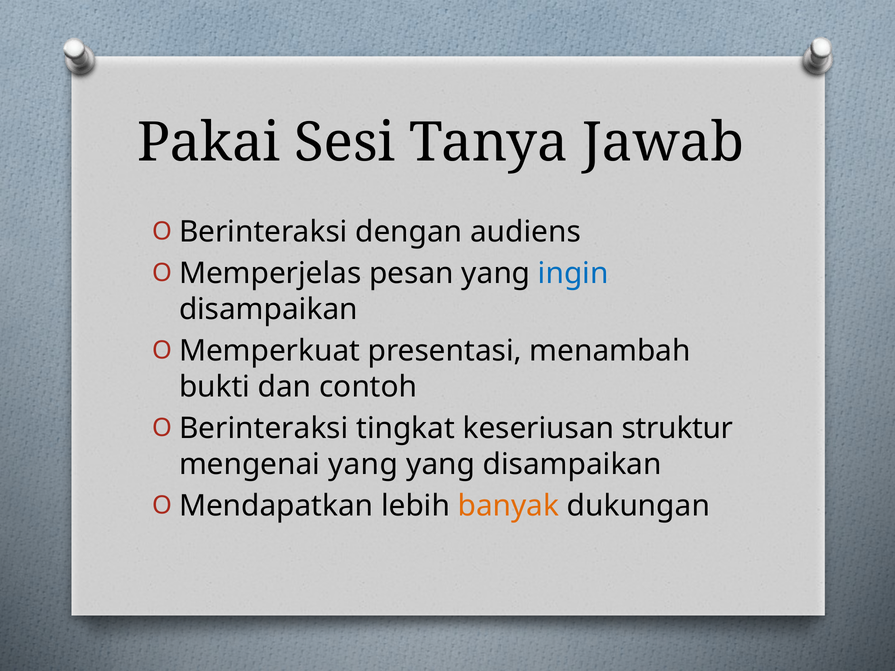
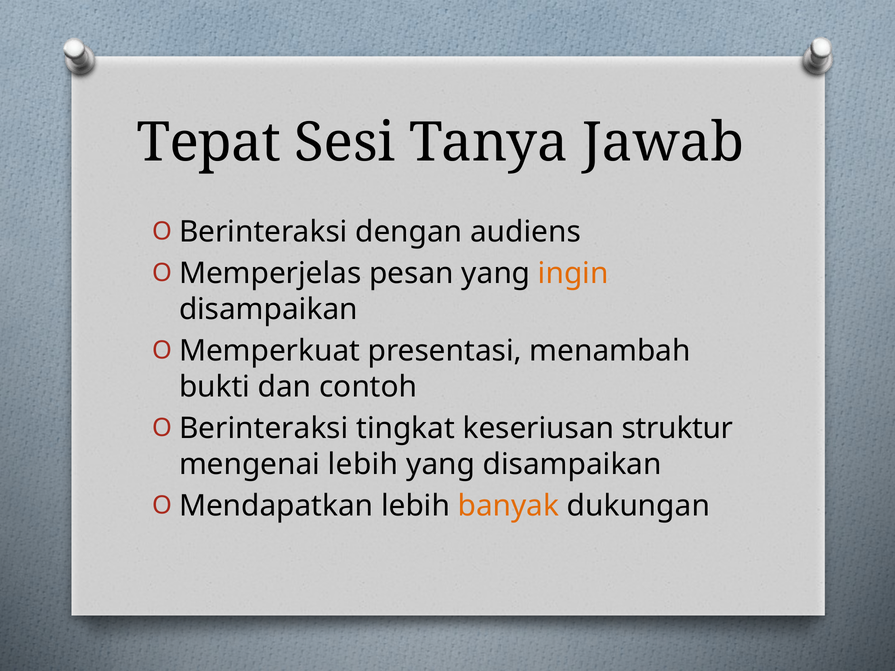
Pakai: Pakai -> Tepat
ingin colour: blue -> orange
mengenai yang: yang -> lebih
